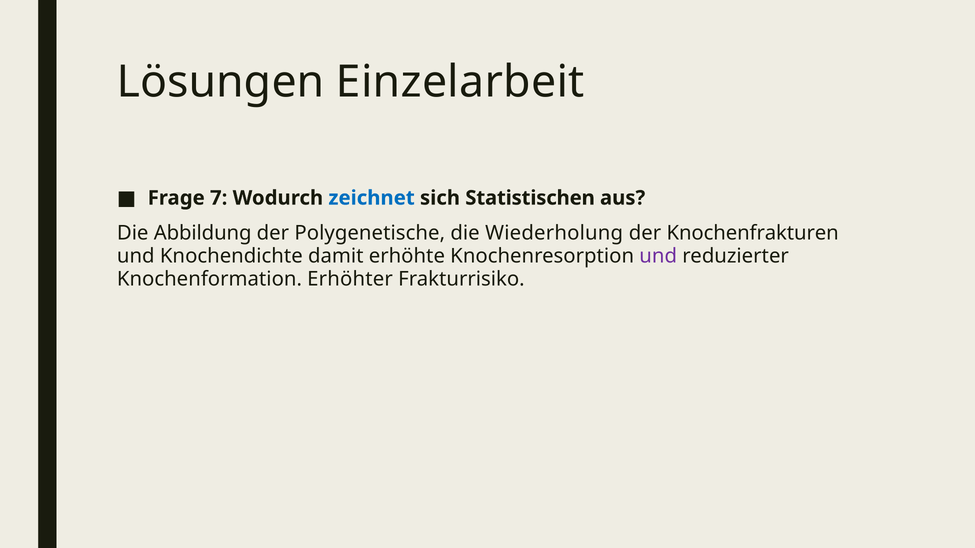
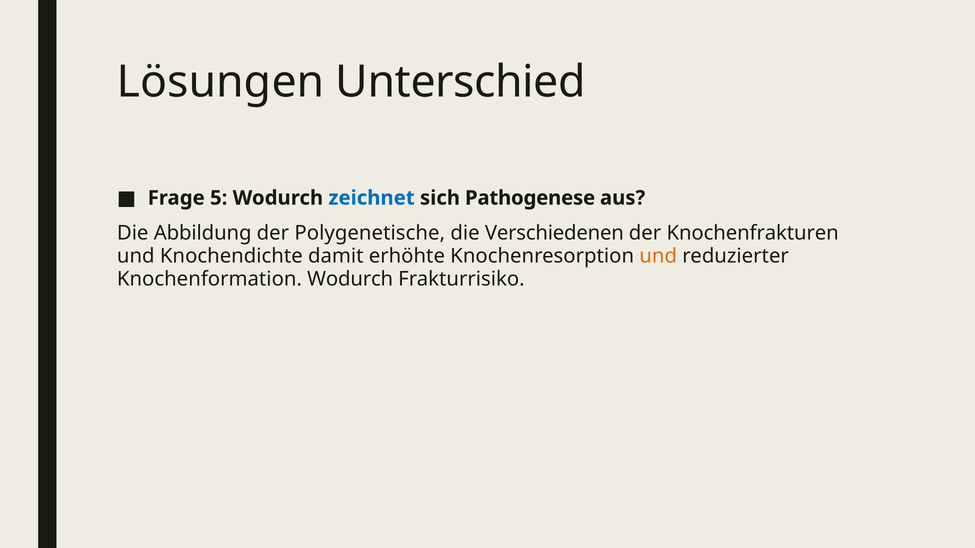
Einzelarbeit: Einzelarbeit -> Unterschied
7: 7 -> 5
Statistischen: Statistischen -> Pathogenese
Wiederholung: Wiederholung -> Verschiedenen
und at (658, 256) colour: purple -> orange
Knochenformation Erhöhter: Erhöhter -> Wodurch
